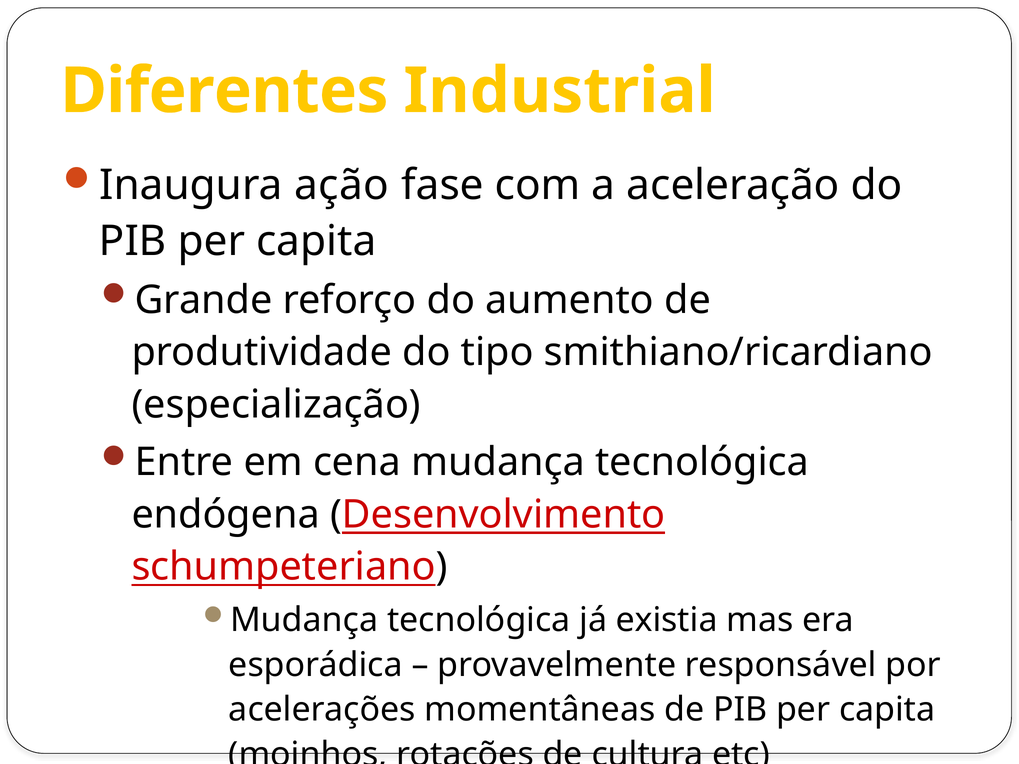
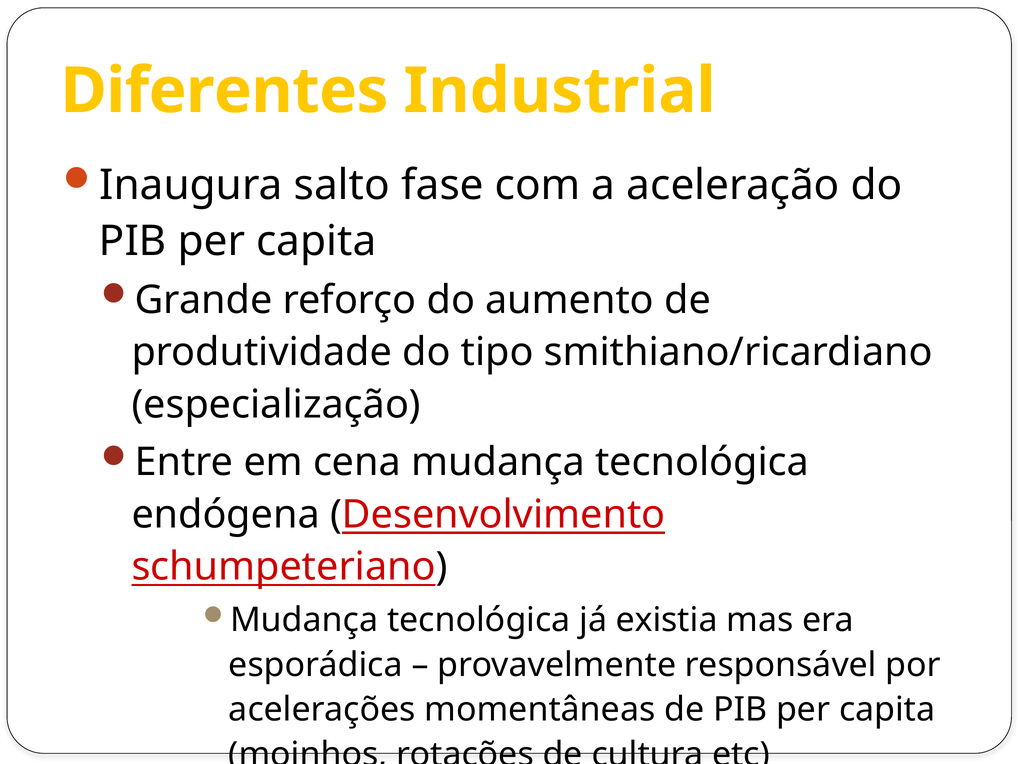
ação: ação -> salto
